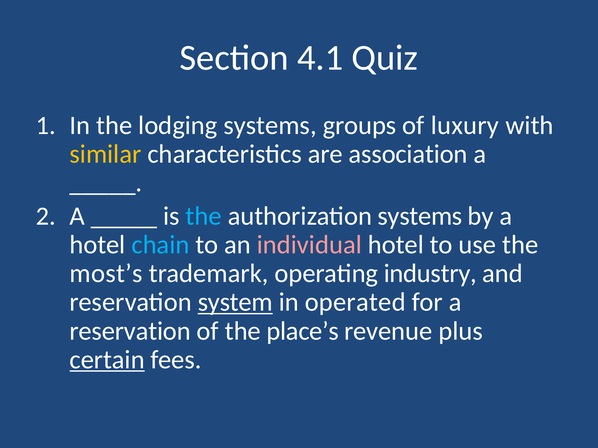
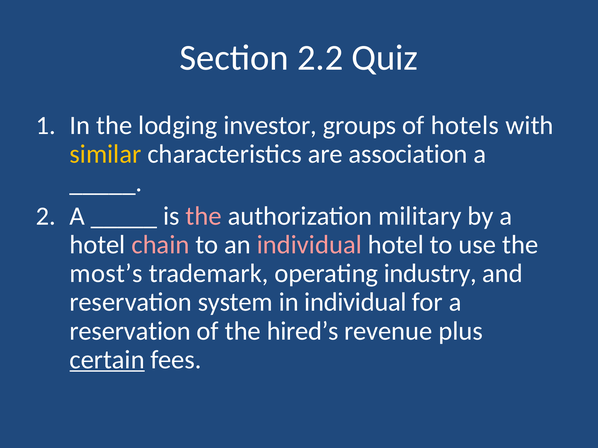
4.1: 4.1 -> 2.2
lodging systems: systems -> investor
luxury: luxury -> hotels
the at (204, 216) colour: light blue -> pink
authorization systems: systems -> military
chain colour: light blue -> pink
system underline: present -> none
in operated: operated -> individual
place’s: place’s -> hired’s
